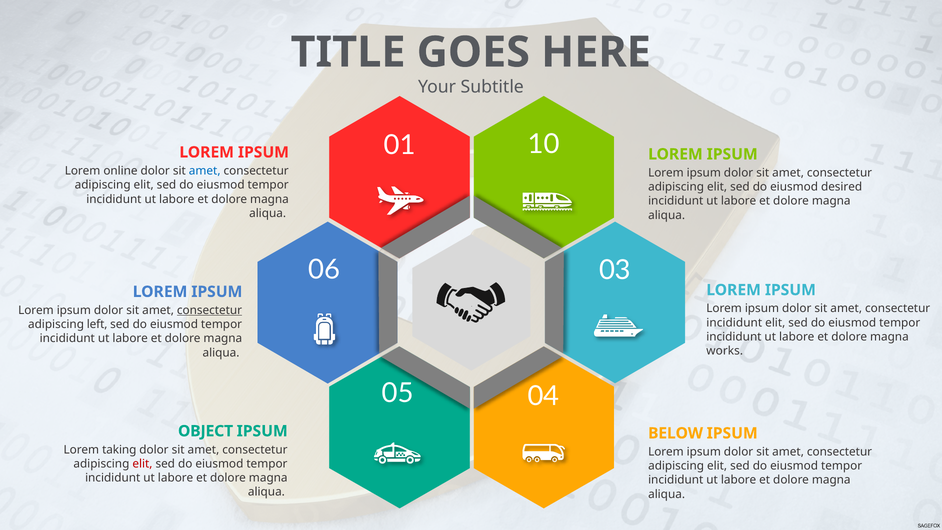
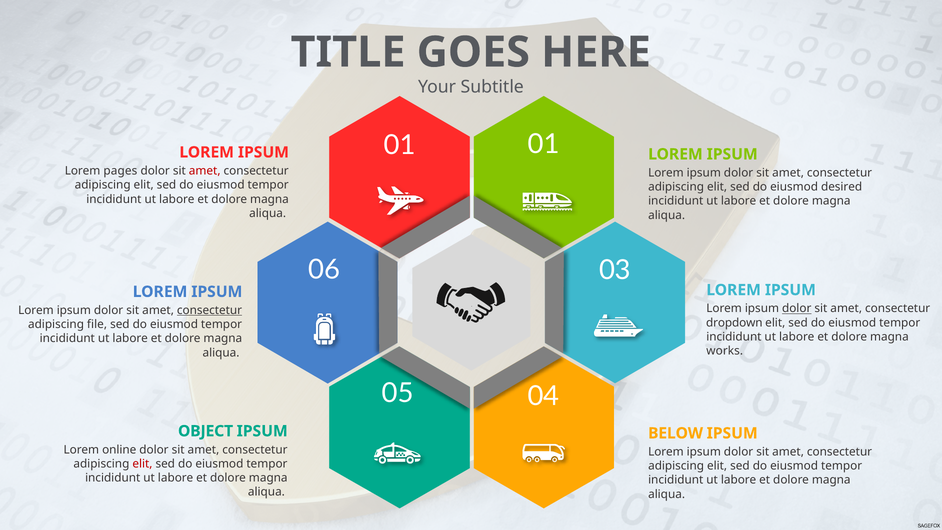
01 10: 10 -> 01
online: online -> pages
amet at (205, 171) colour: blue -> red
dolor at (797, 308) underline: none -> present
incididunt at (734, 323): incididunt -> dropdown
left: left -> file
taking: taking -> online
